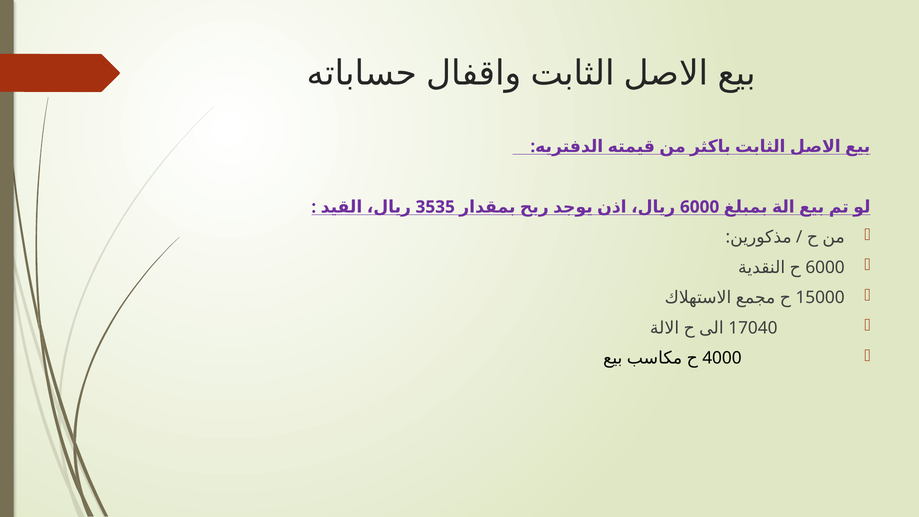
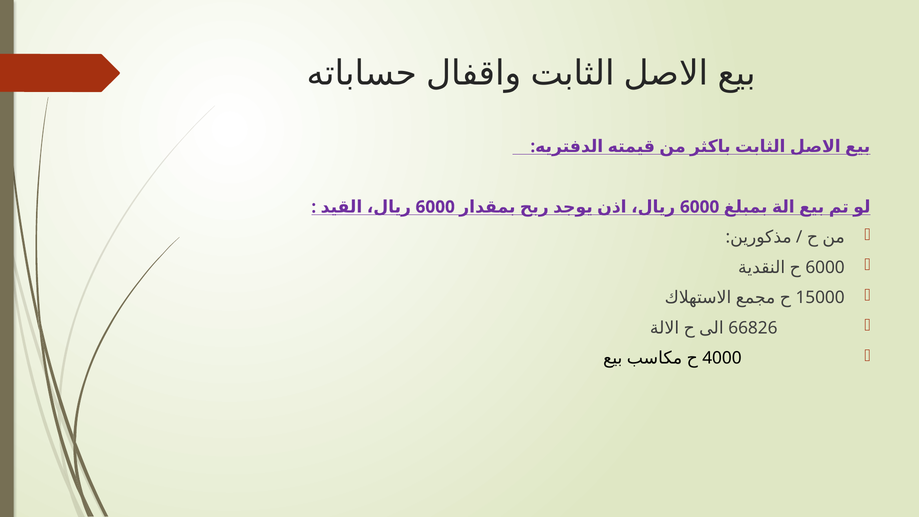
3535 at (435, 207): 3535 -> 6000
17040: 17040 -> 66826
